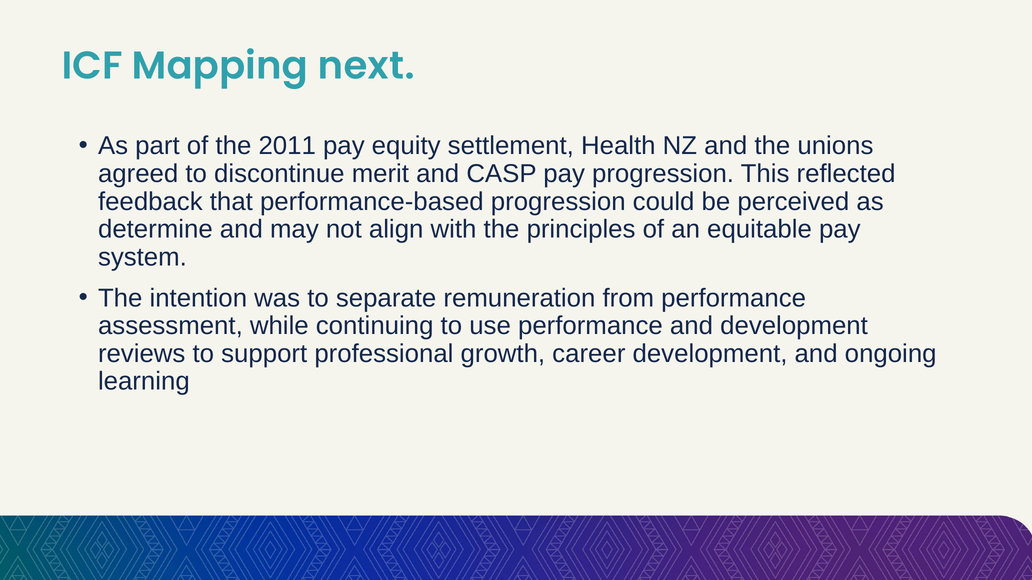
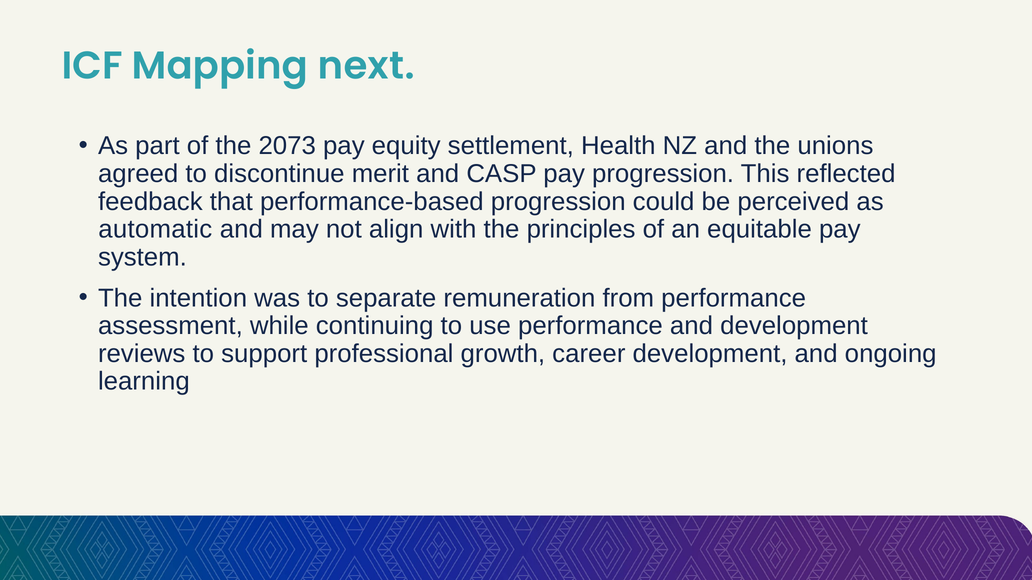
2011: 2011 -> 2073
determine: determine -> automatic
